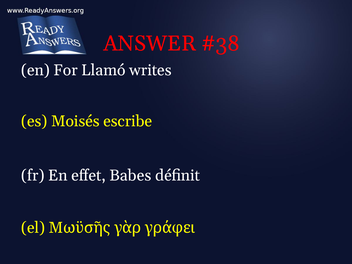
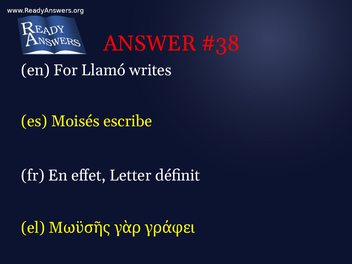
Babes: Babes -> Letter
